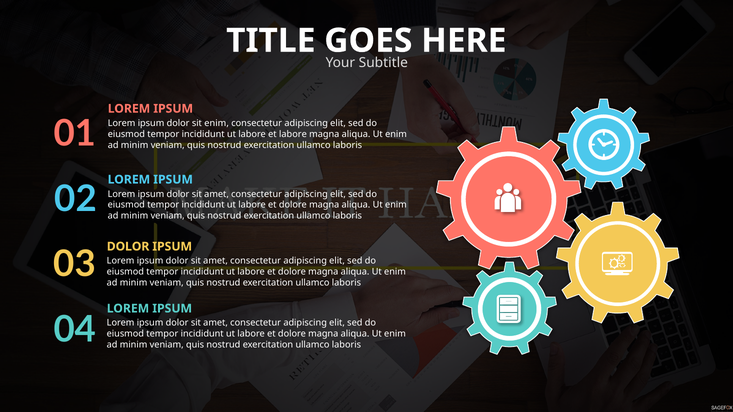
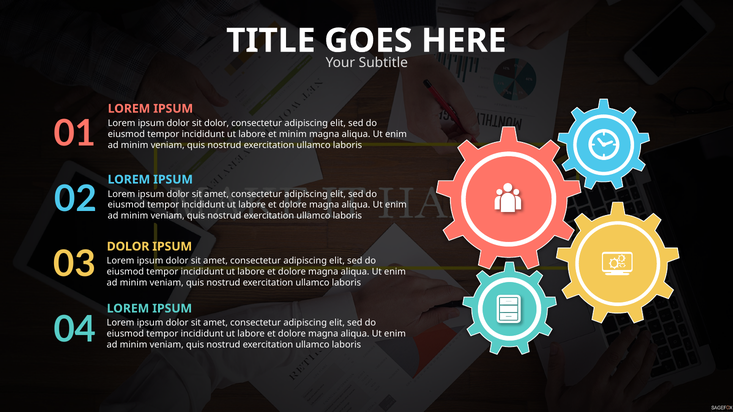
sit enim: enim -> dolor
et labore: labore -> minim
